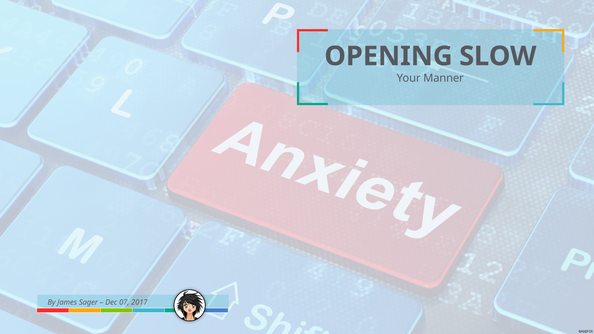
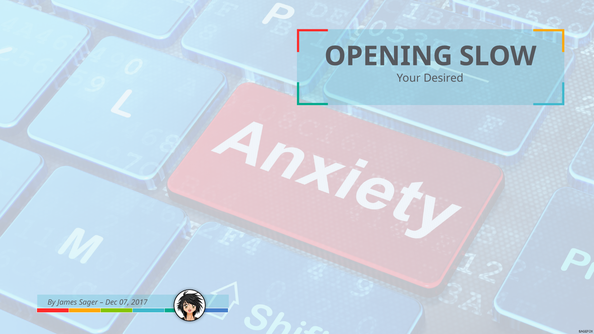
Manner: Manner -> Desired
